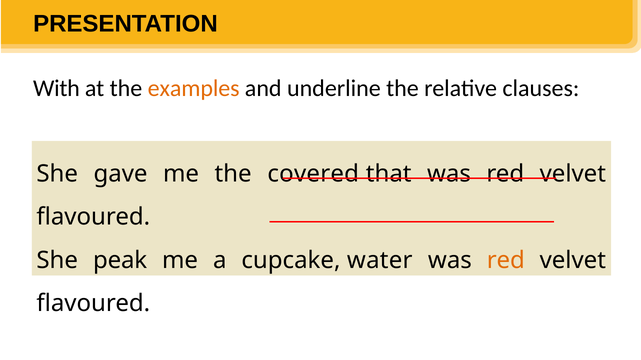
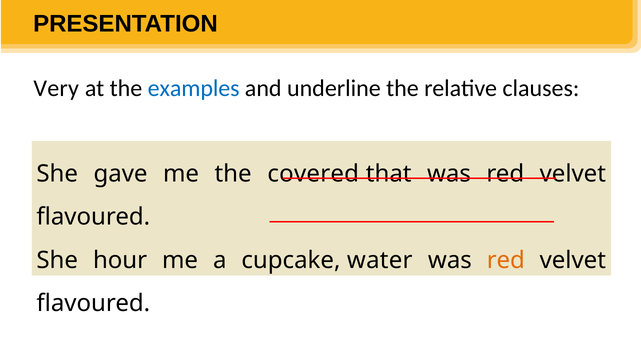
With: With -> Very
examples colour: orange -> blue
peak: peak -> hour
